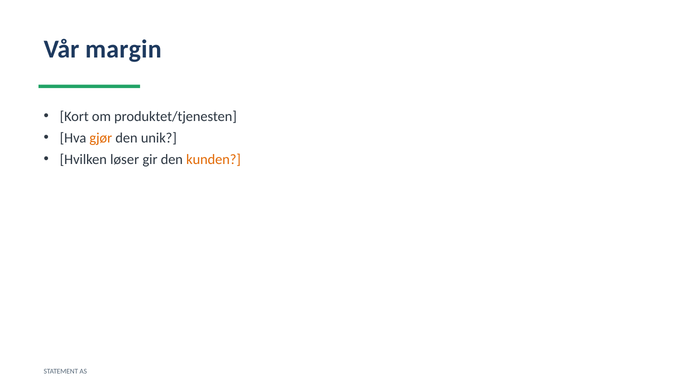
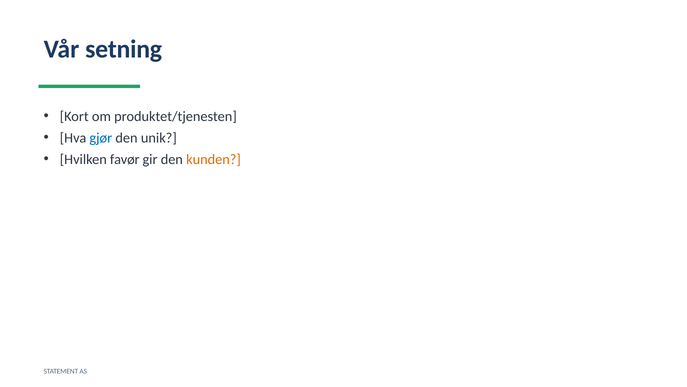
margin: margin -> setning
gjør colour: orange -> blue
løser: løser -> favør
